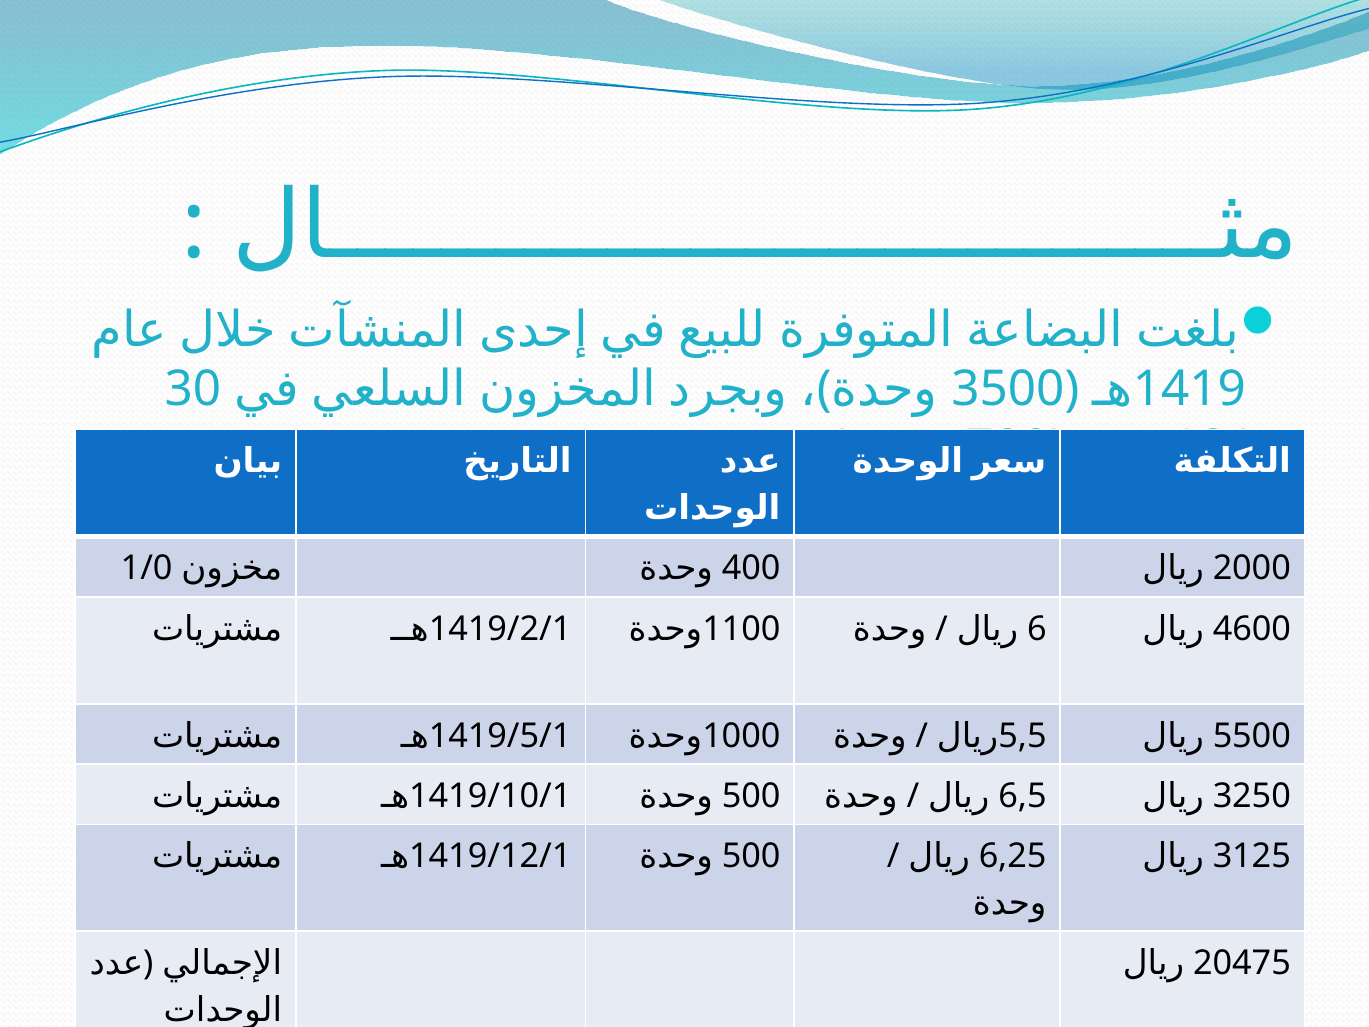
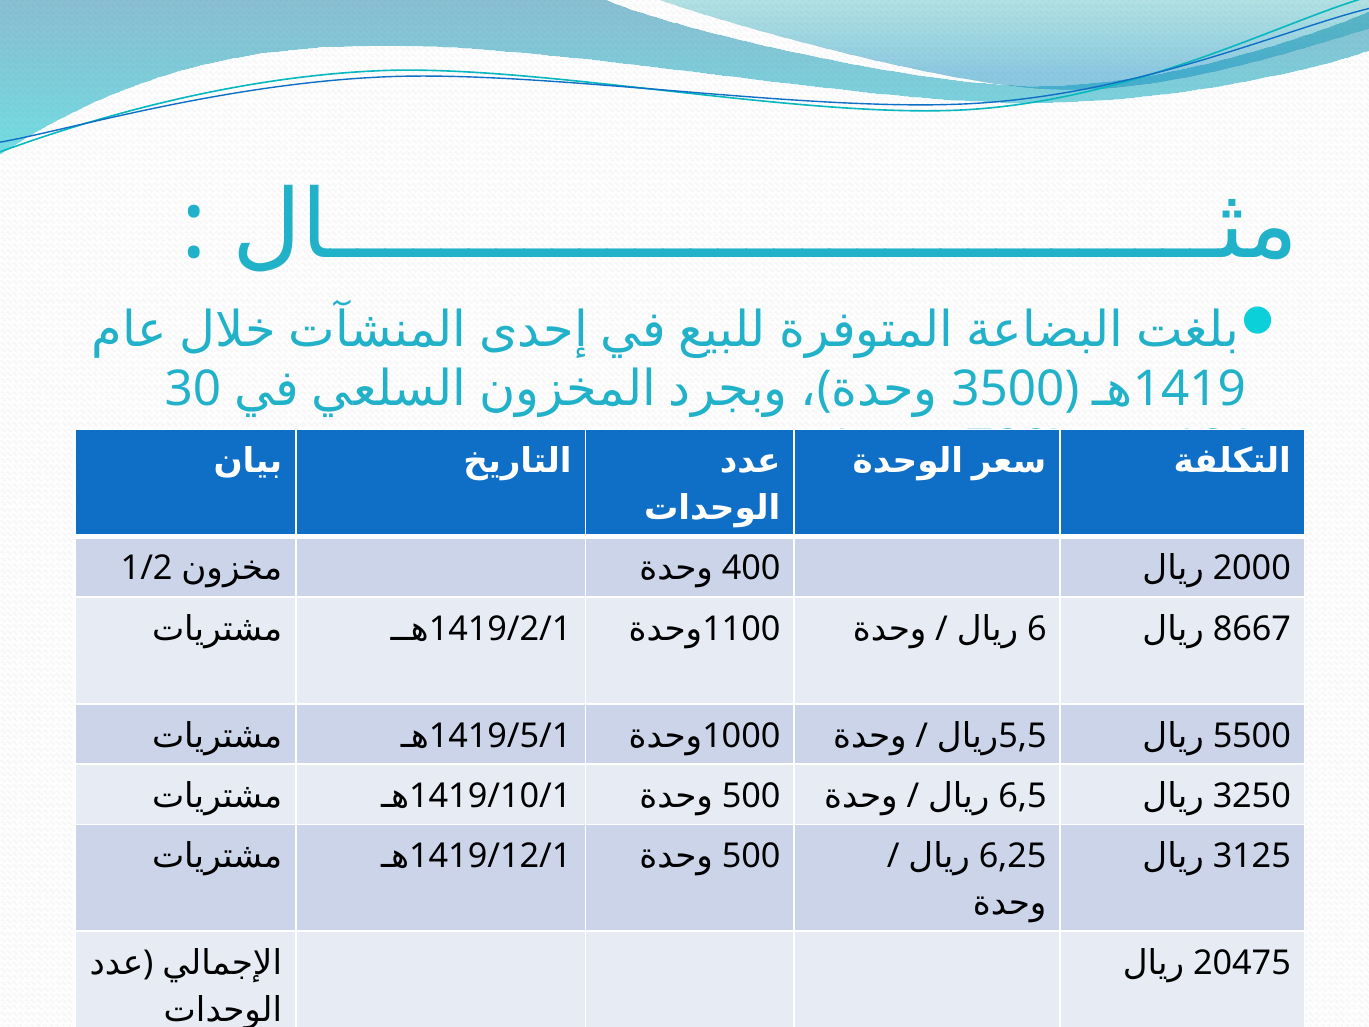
1/0: 1/0 -> 1/2
4600: 4600 -> 8667
